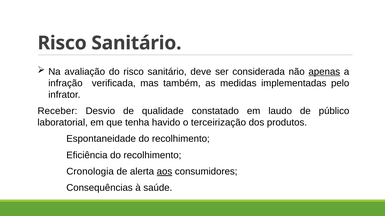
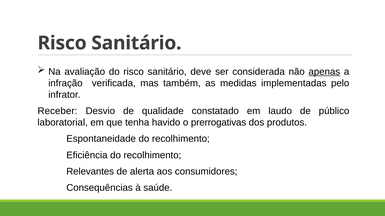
terceirização: terceirização -> prerrogativas
Cronologia: Cronologia -> Relevantes
aos underline: present -> none
